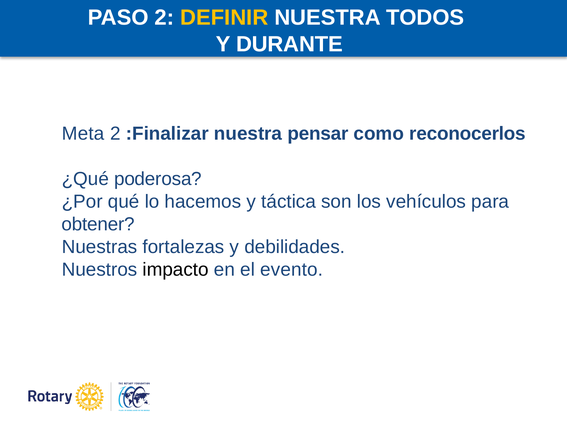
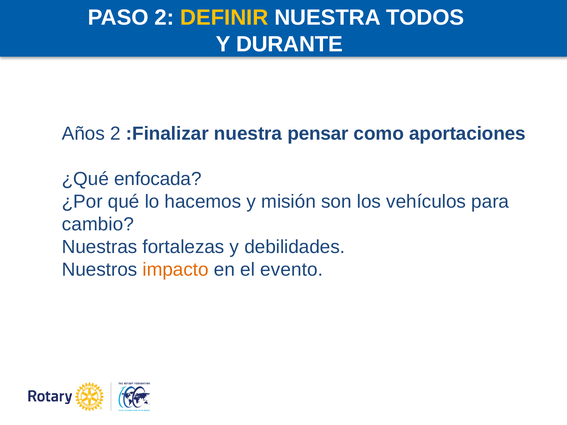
Meta: Meta -> Años
reconocerlos: reconocerlos -> aportaciones
poderosa: poderosa -> enfocada
táctica: táctica -> misión
obtener: obtener -> cambio
impacto colour: black -> orange
